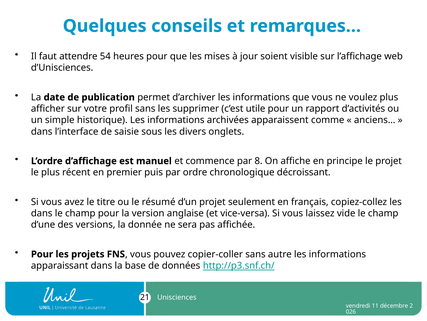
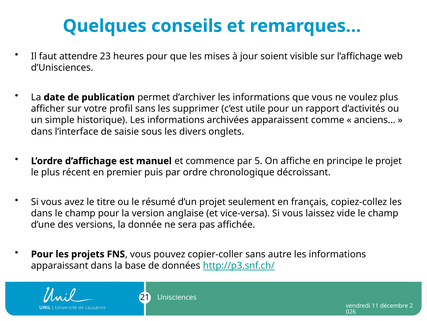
54: 54 -> 23
8: 8 -> 5
